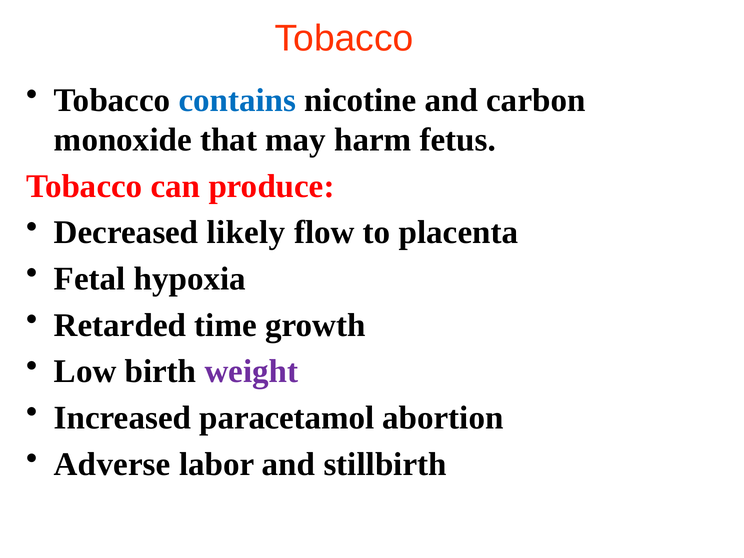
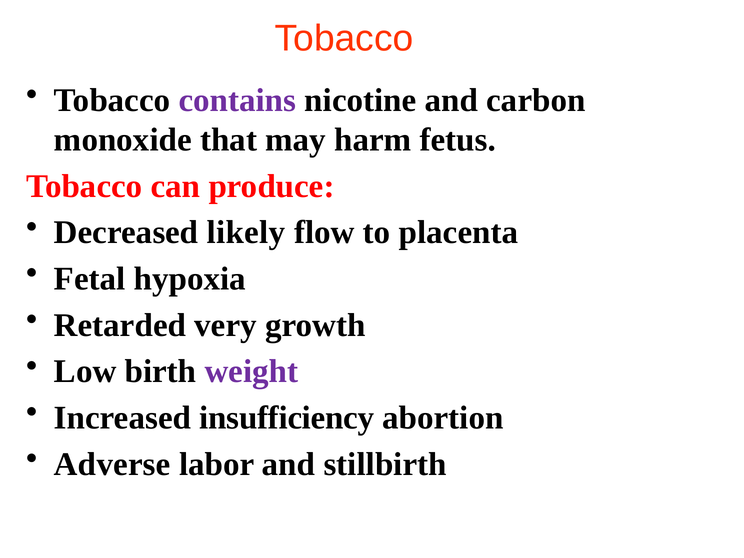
contains colour: blue -> purple
time: time -> very
paracetamol: paracetamol -> insufficiency
